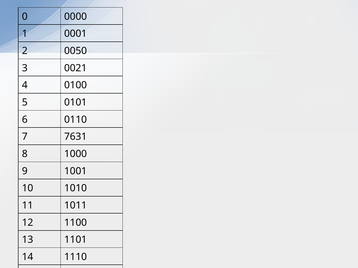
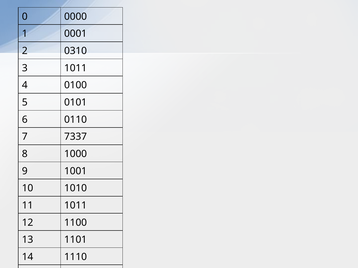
0050: 0050 -> 0310
3 0021: 0021 -> 1011
7631: 7631 -> 7337
